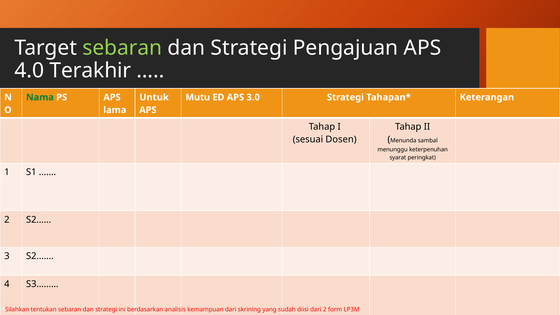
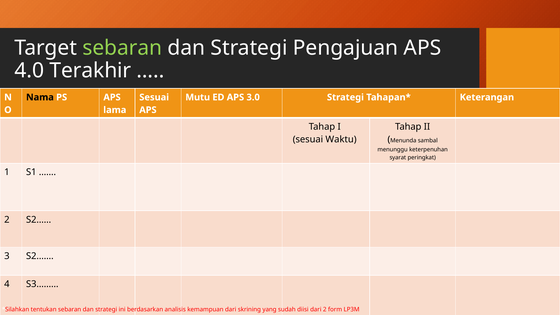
Nama colour: green -> black
Untuk at (154, 97): Untuk -> Sesuai
Dosen: Dosen -> Waktu
